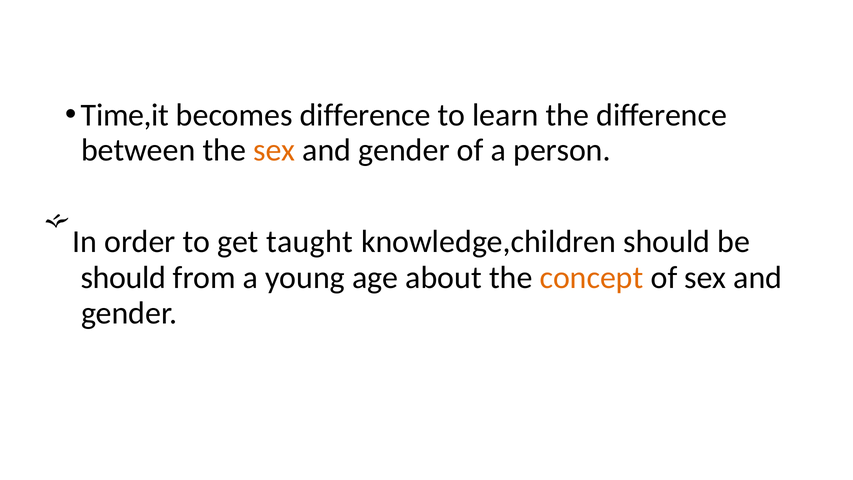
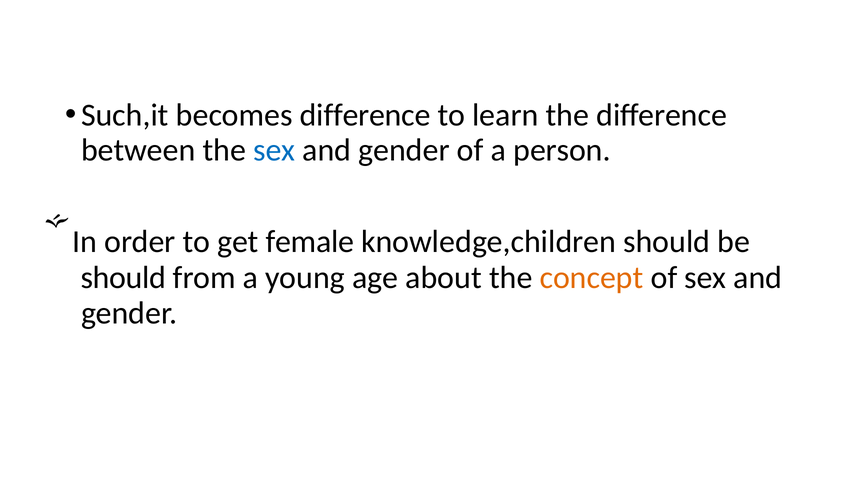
Time,it: Time,it -> Such,it
sex at (274, 150) colour: orange -> blue
taught: taught -> female
